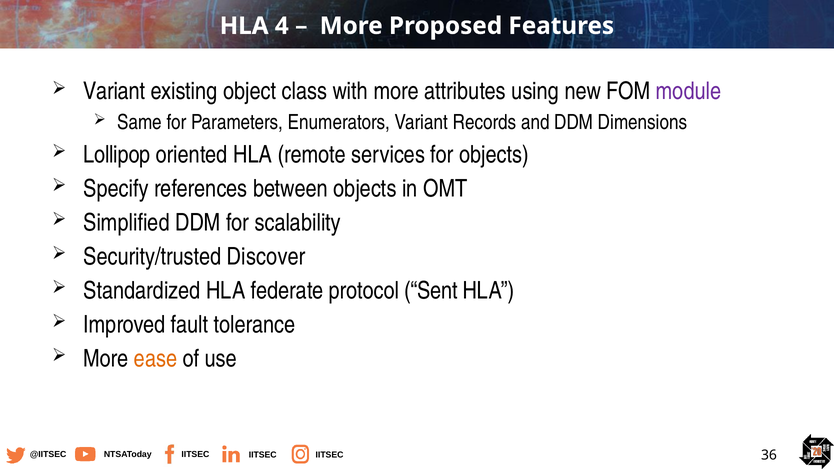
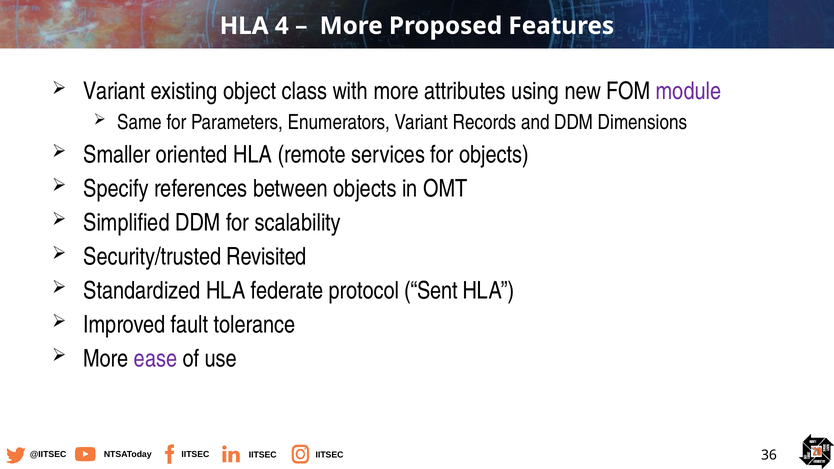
Lollipop: Lollipop -> Smaller
Discover: Discover -> Revisited
ease colour: orange -> purple
